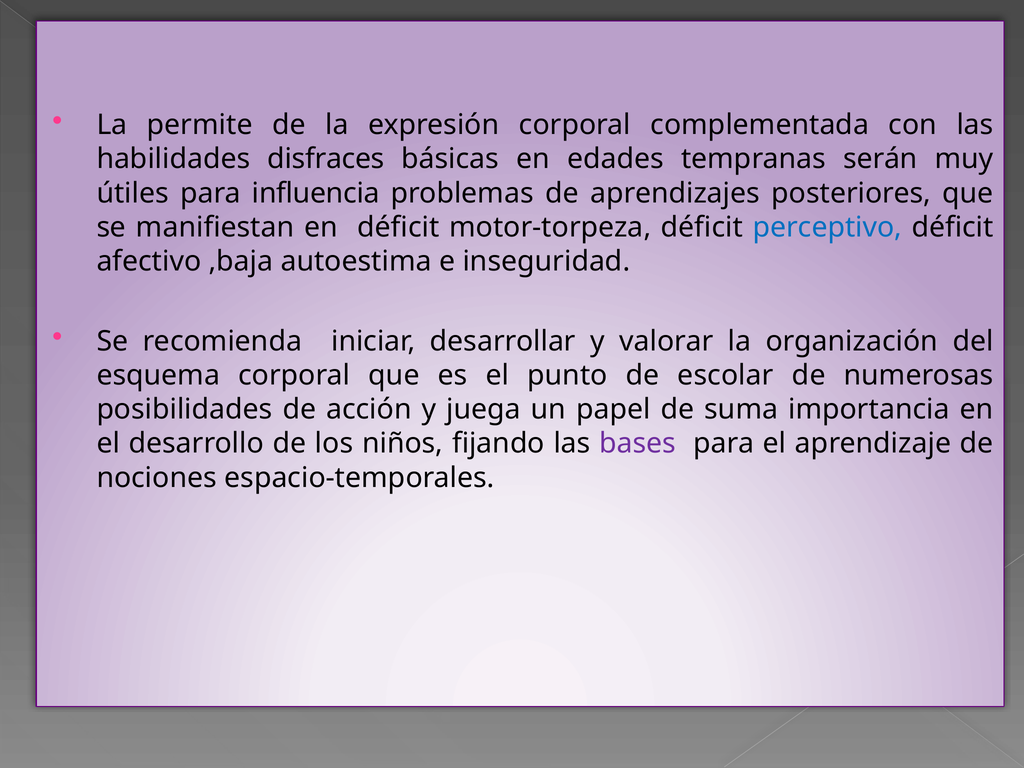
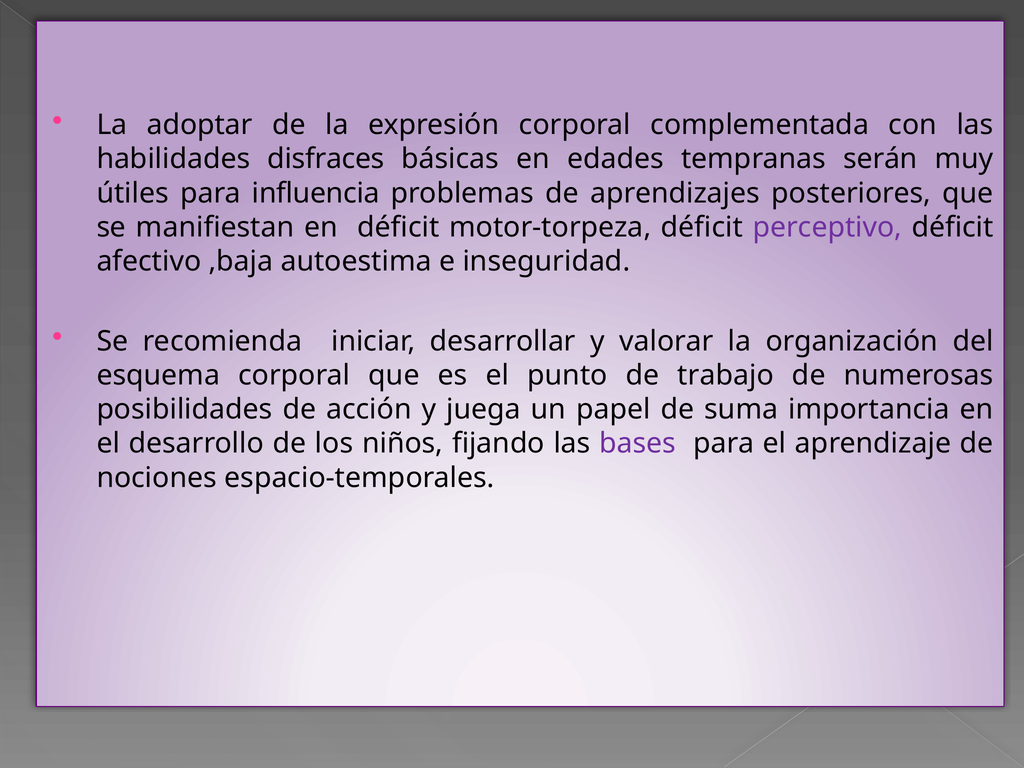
permite: permite -> adoptar
perceptivo colour: blue -> purple
escolar: escolar -> trabajo
